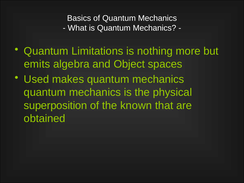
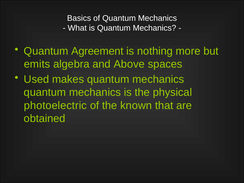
Limitations: Limitations -> Agreement
Object: Object -> Above
superposition: superposition -> photoelectric
